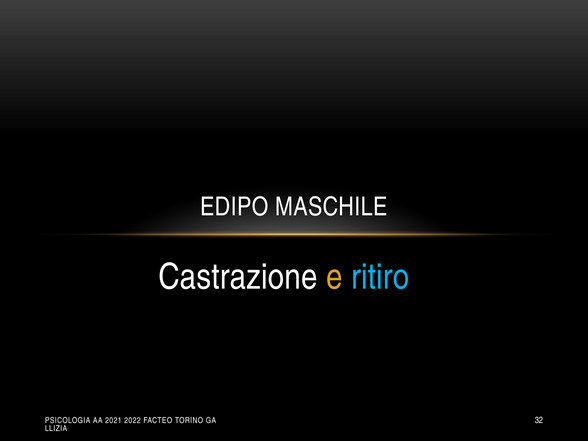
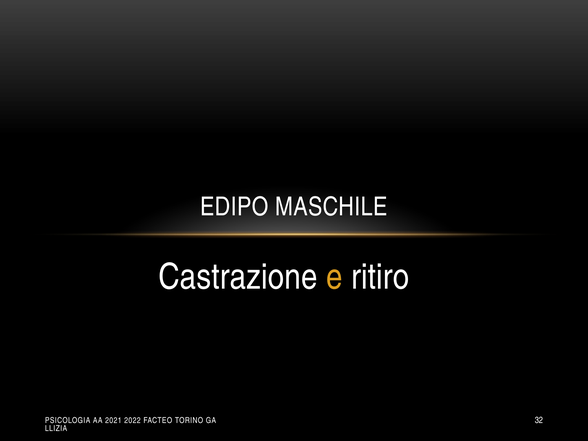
ritiro colour: light blue -> white
